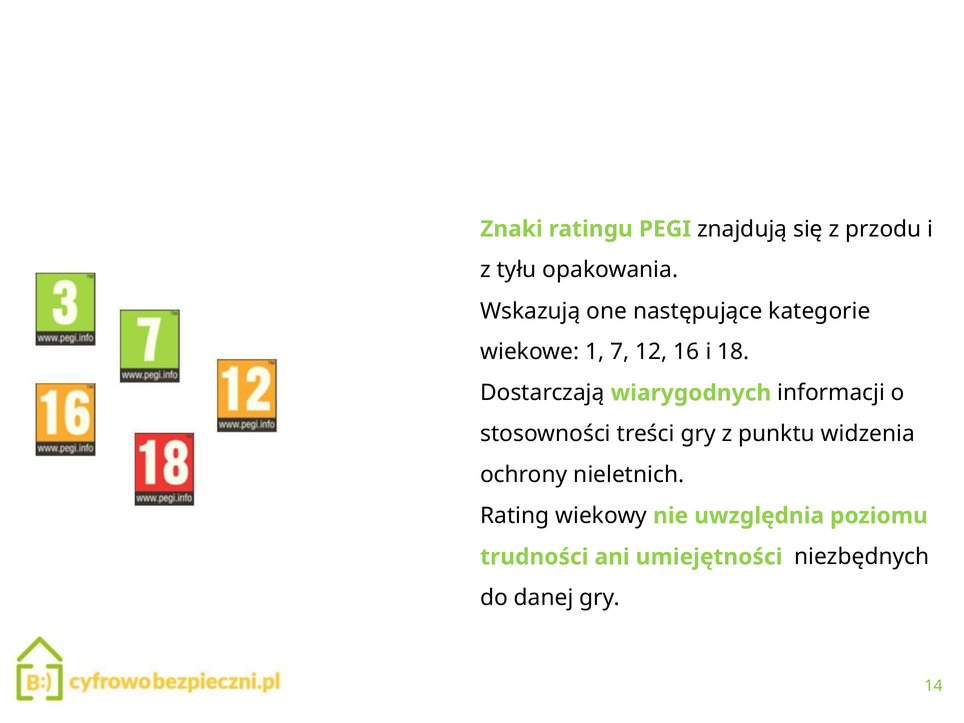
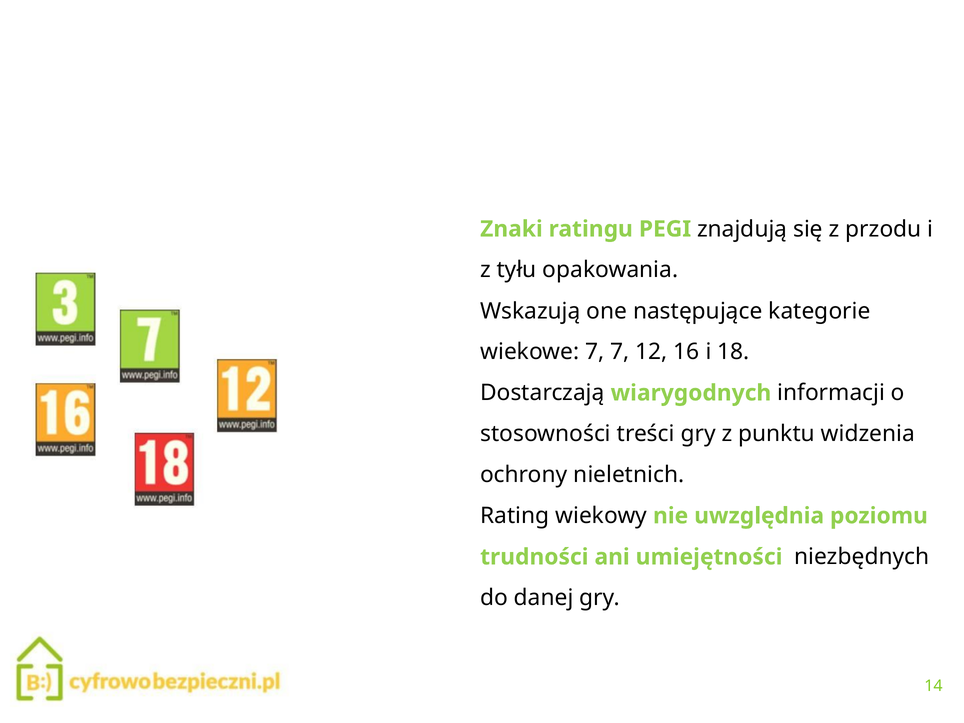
wiekowe 1: 1 -> 7
